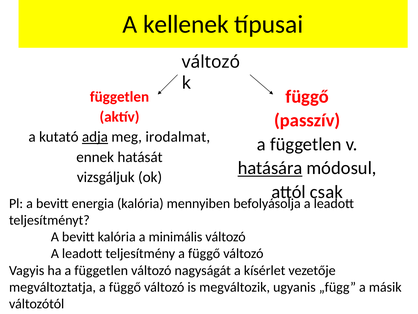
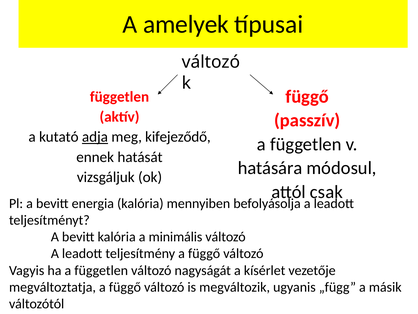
kellenek: kellenek -> amelyek
irodalmat: irodalmat -> kifejeződő
hatására underline: present -> none
